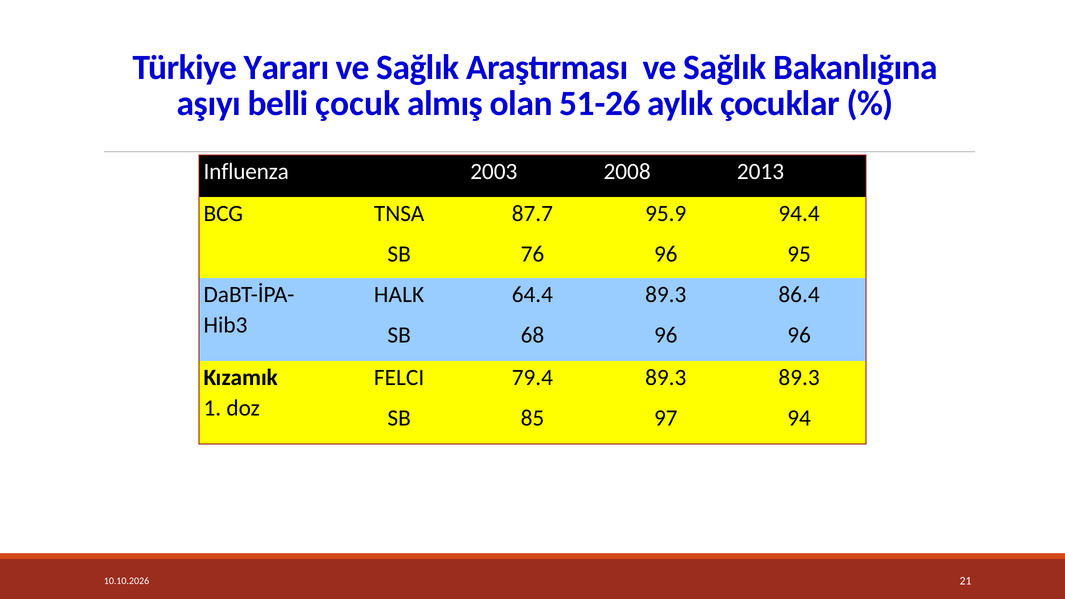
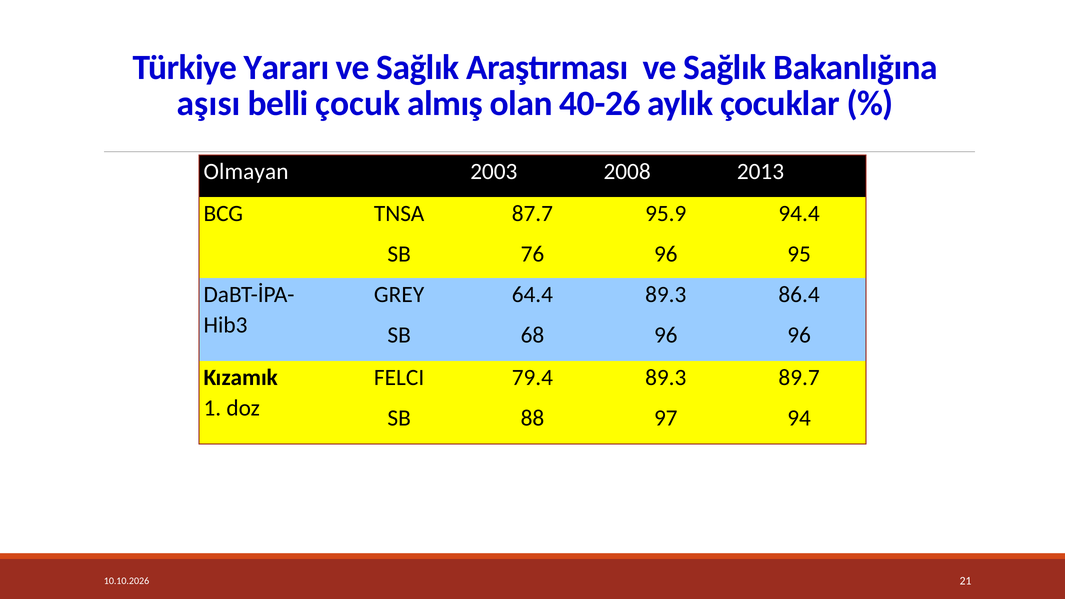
aşıyı: aşıyı -> aşısı
51-26: 51-26 -> 40-26
Influenza: Influenza -> Olmayan
HALK: HALK -> GREY
89.3 89.3: 89.3 -> 89.7
85: 85 -> 88
